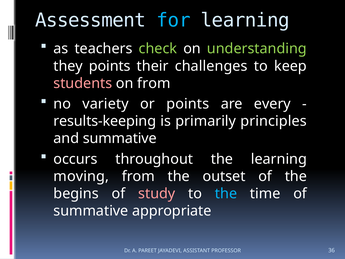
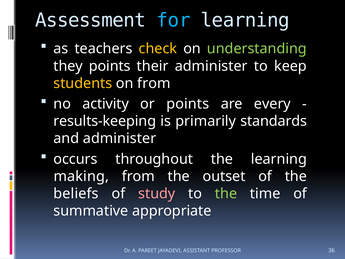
check colour: light green -> yellow
their challenges: challenges -> administer
students colour: pink -> yellow
variety: variety -> activity
principles: principles -> standards
and summative: summative -> administer
moving: moving -> making
begins: begins -> beliefs
the at (226, 193) colour: light blue -> light green
